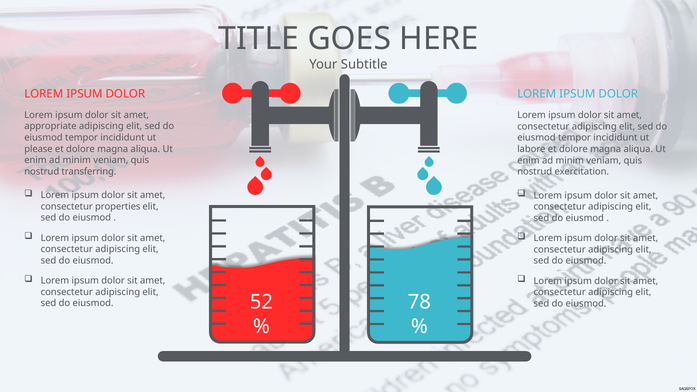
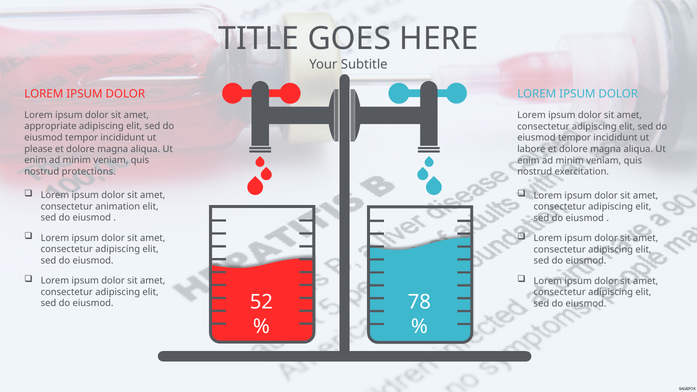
transferring: transferring -> protections
properties: properties -> animation
